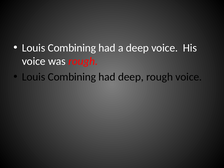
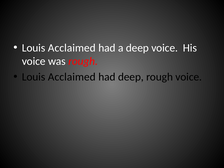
Combining at (72, 48): Combining -> Acclaimed
Combining at (72, 77): Combining -> Acclaimed
